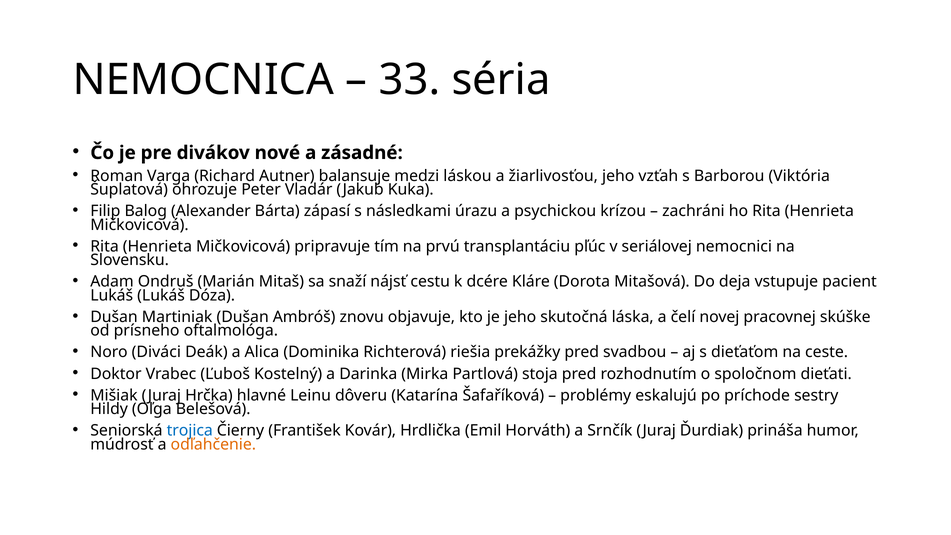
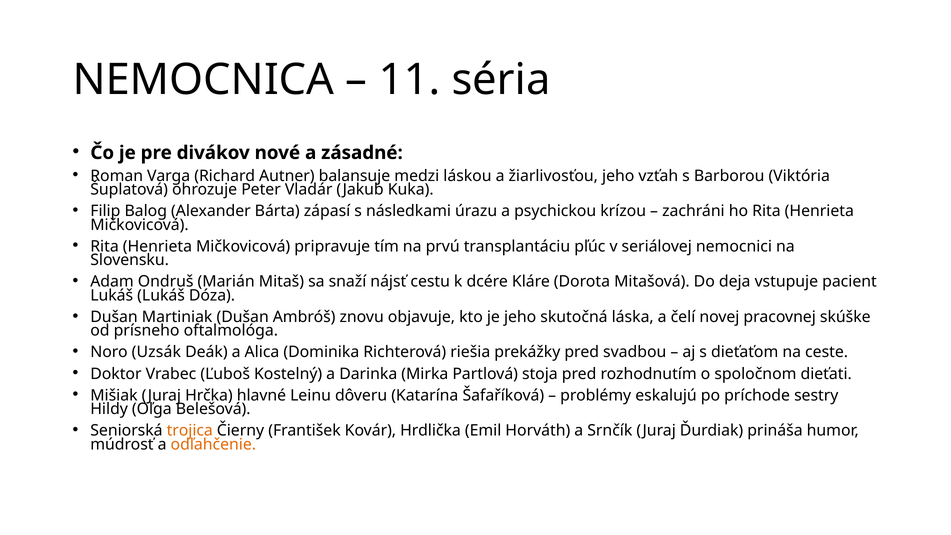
33: 33 -> 11
Diváci: Diváci -> Uzsák
trojica colour: blue -> orange
